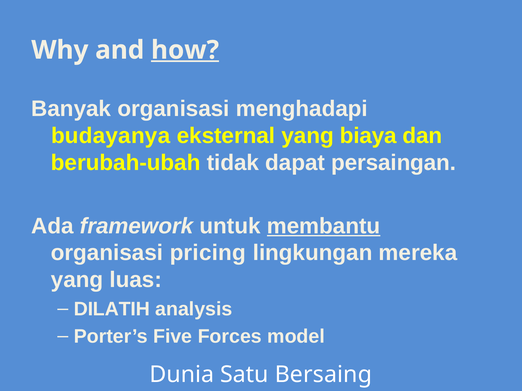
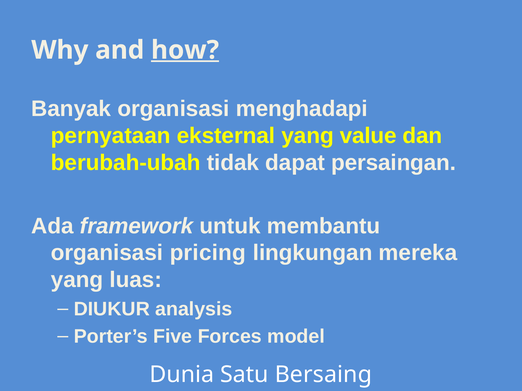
budayanya: budayanya -> pernyataan
biaya: biaya -> value
membantu underline: present -> none
DILATIH: DILATIH -> DIUKUR
